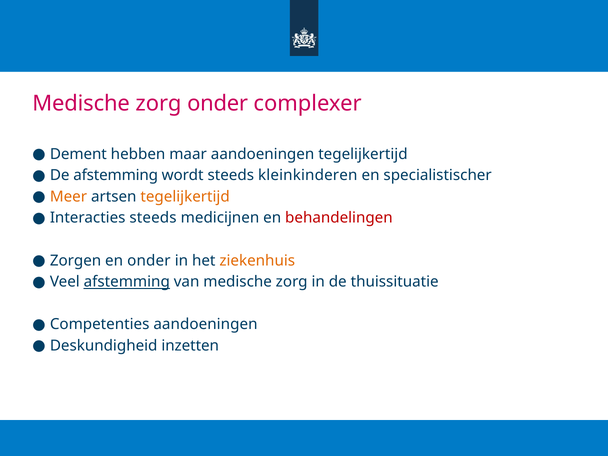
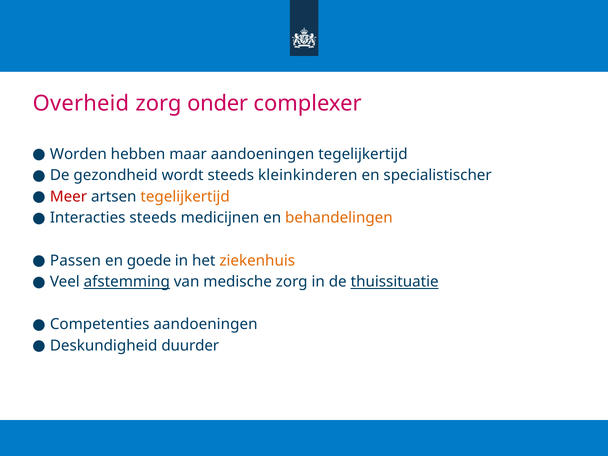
Medische at (81, 103): Medische -> Overheid
Dement: Dement -> Worden
De afstemming: afstemming -> gezondheid
Meer colour: orange -> red
behandelingen colour: red -> orange
Zorgen: Zorgen -> Passen
en onder: onder -> goede
thuissituatie underline: none -> present
inzetten: inzetten -> duurder
